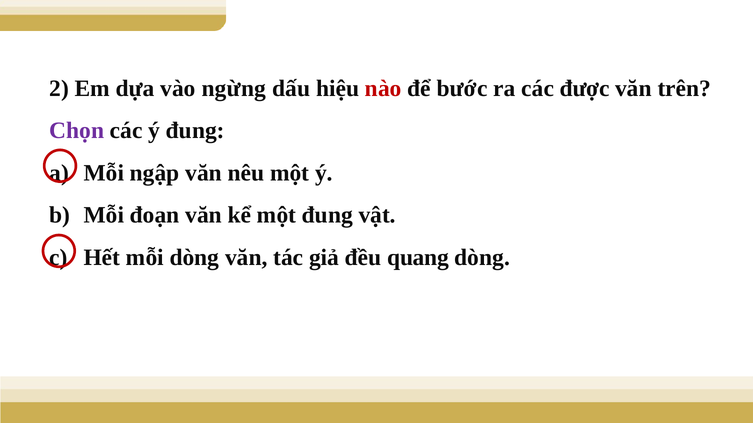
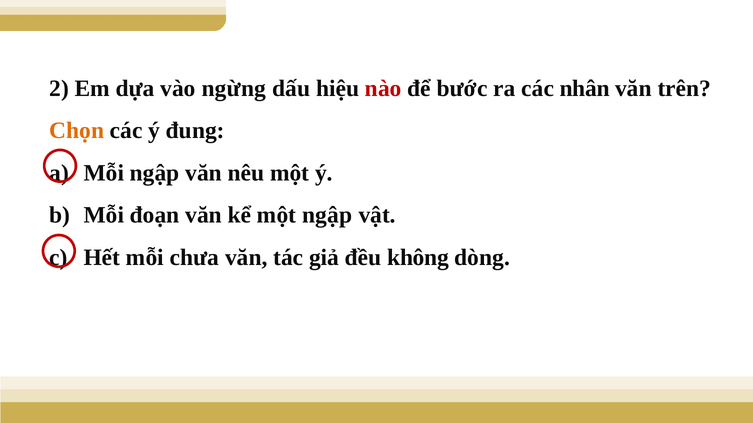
được: được -> nhân
Chọn colour: purple -> orange
một đung: đung -> ngập
mỗi dòng: dòng -> chưa
quang: quang -> không
